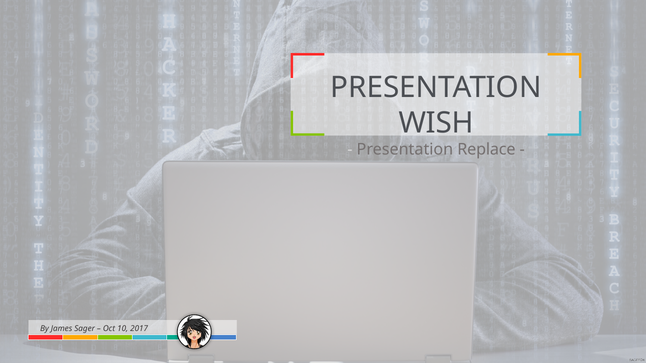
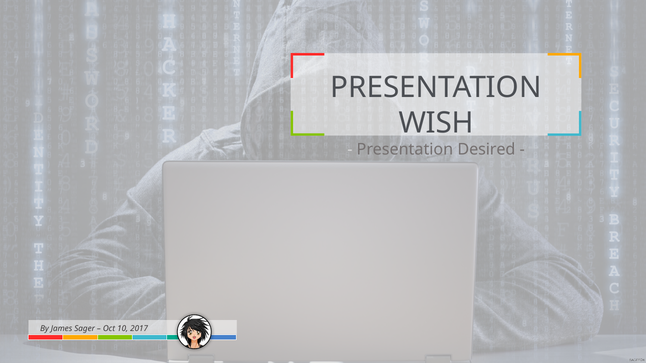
Replace: Replace -> Desired
